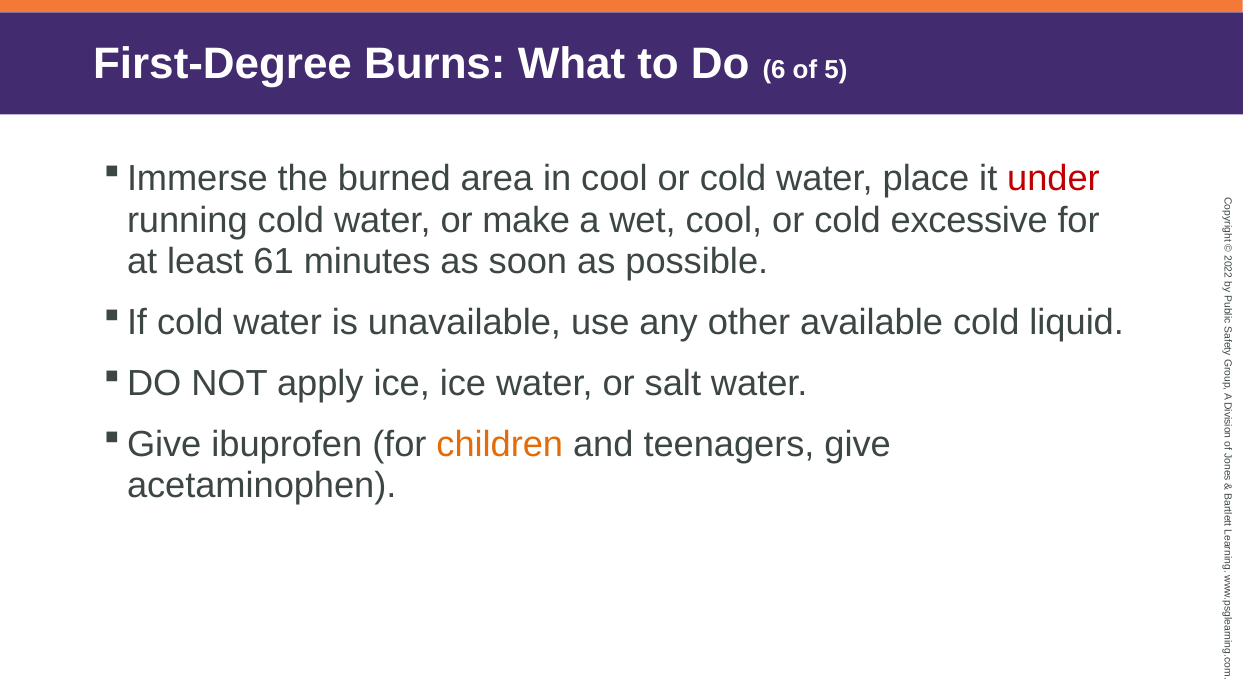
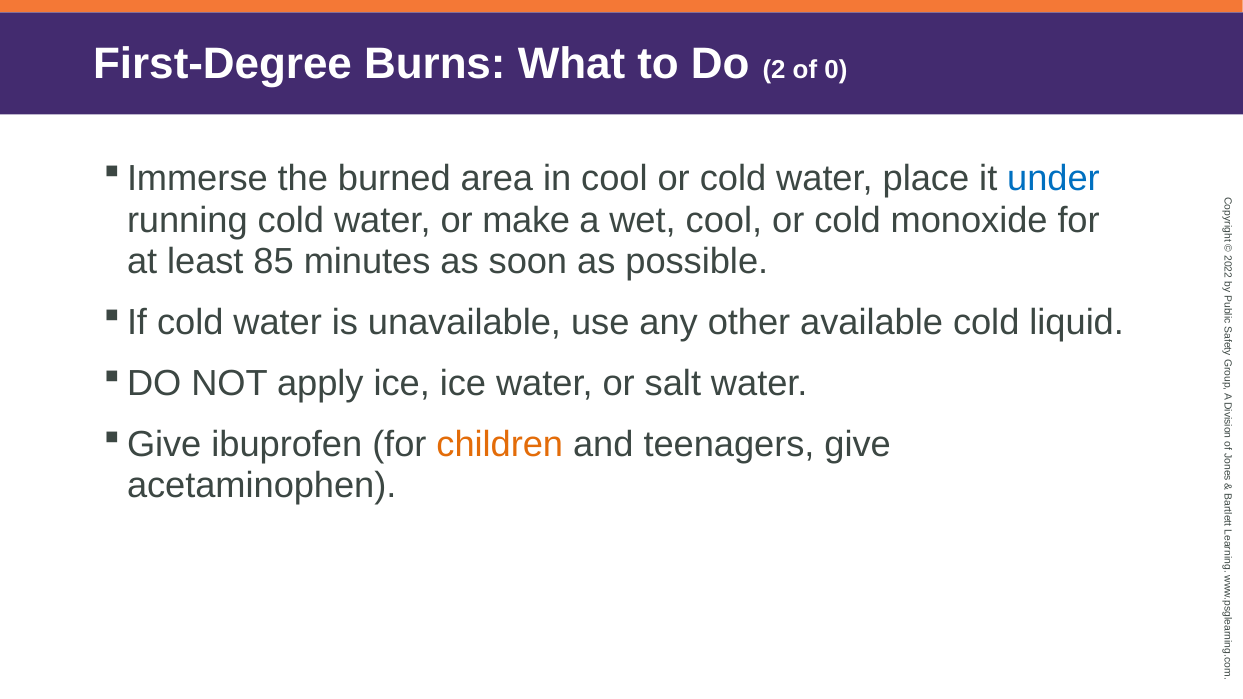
Do 6: 6 -> 2
of 5: 5 -> 0
under colour: red -> blue
excessive: excessive -> monoxide
61: 61 -> 85
